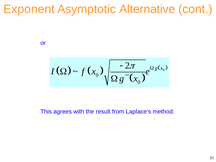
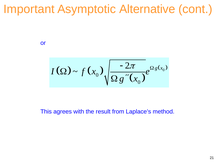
Exponent: Exponent -> Important
